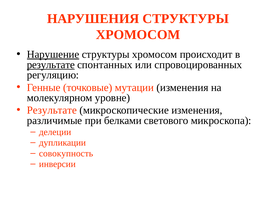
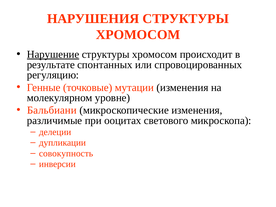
результате at (51, 65) underline: present -> none
Результате at (52, 110): Результате -> Бальбиани
белками: белками -> ооцитах
